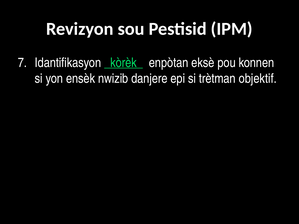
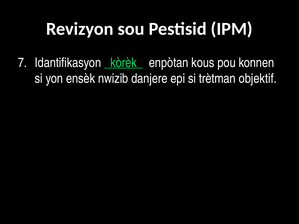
eksè: eksè -> kous
